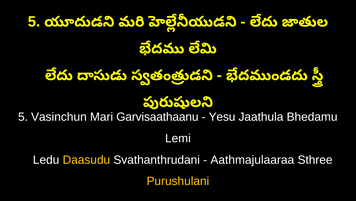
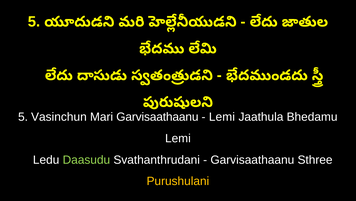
Yesu at (222, 117): Yesu -> Lemi
Daasudu colour: yellow -> light green
Aathmajulaaraa at (252, 159): Aathmajulaaraa -> Garvisaathaanu
